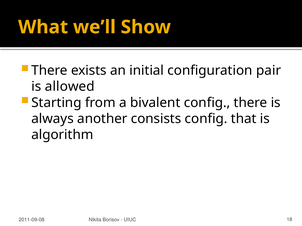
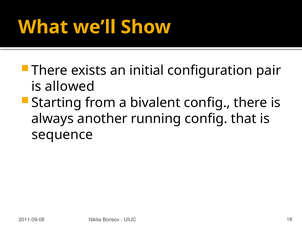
consists: consists -> running
algorithm: algorithm -> sequence
